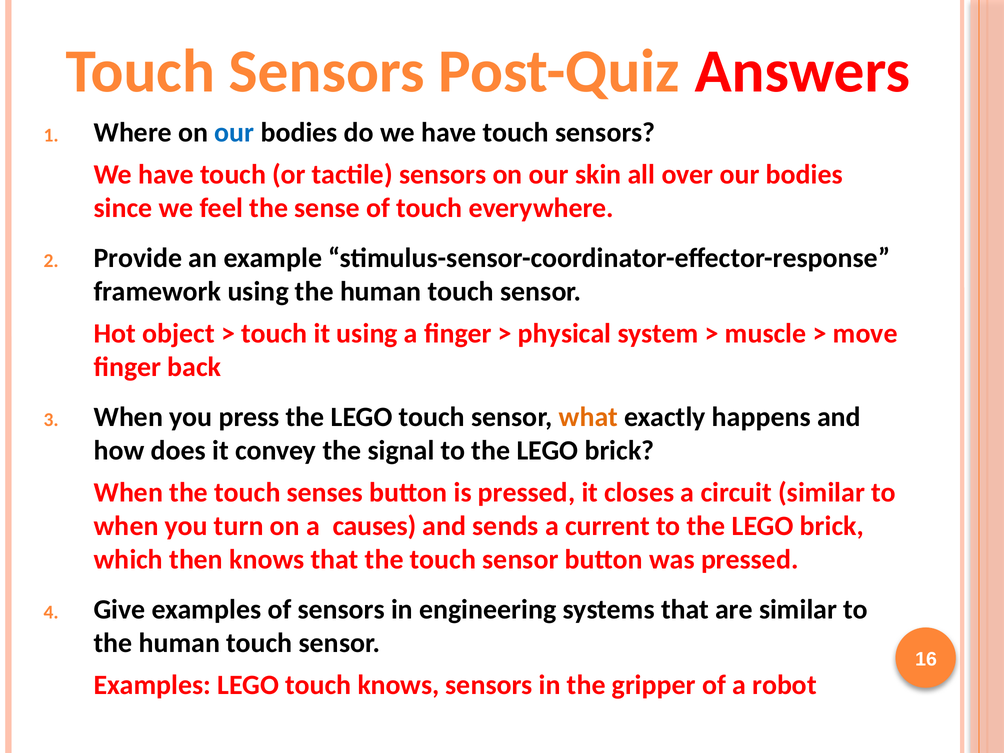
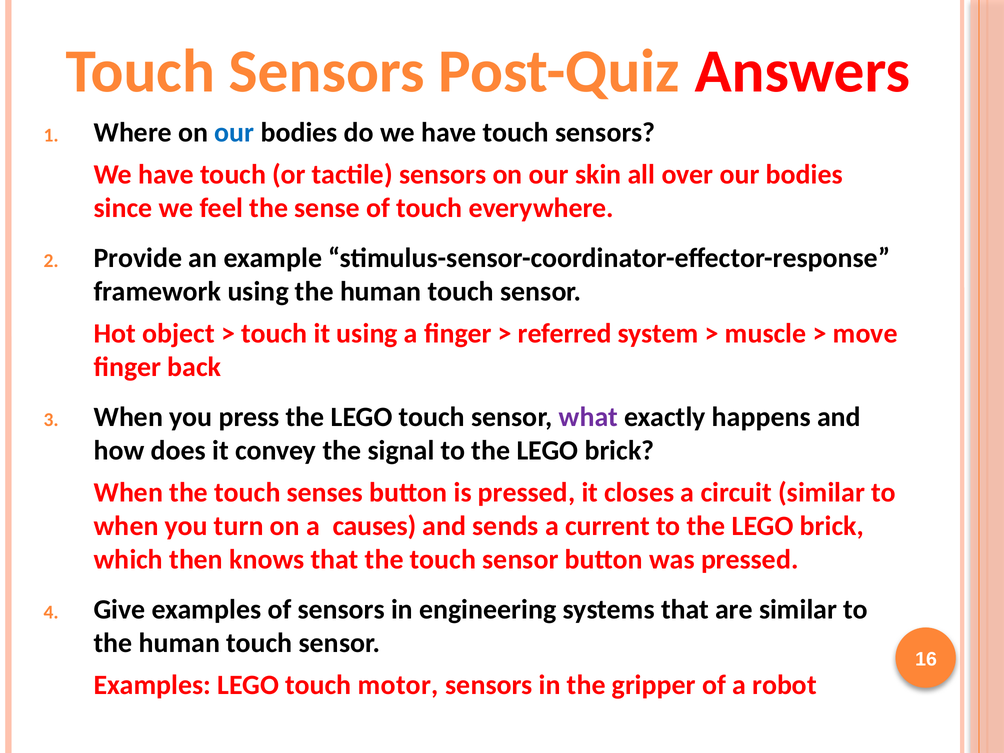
physical: physical -> referred
what colour: orange -> purple
touch knows: knows -> motor
